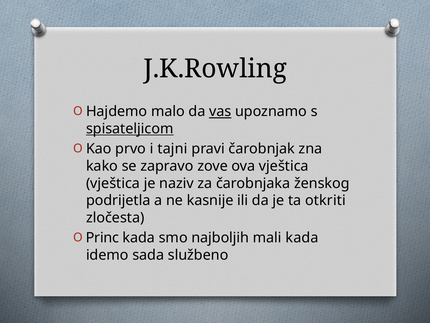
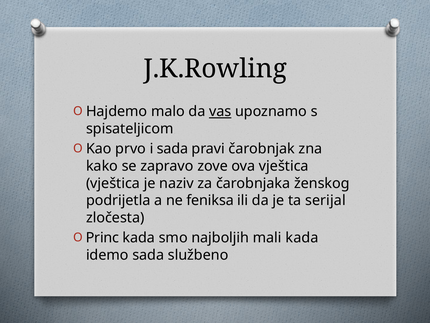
spisateljicom underline: present -> none
i tajni: tajni -> sada
kasnije: kasnije -> feniksa
otkriti: otkriti -> serijal
